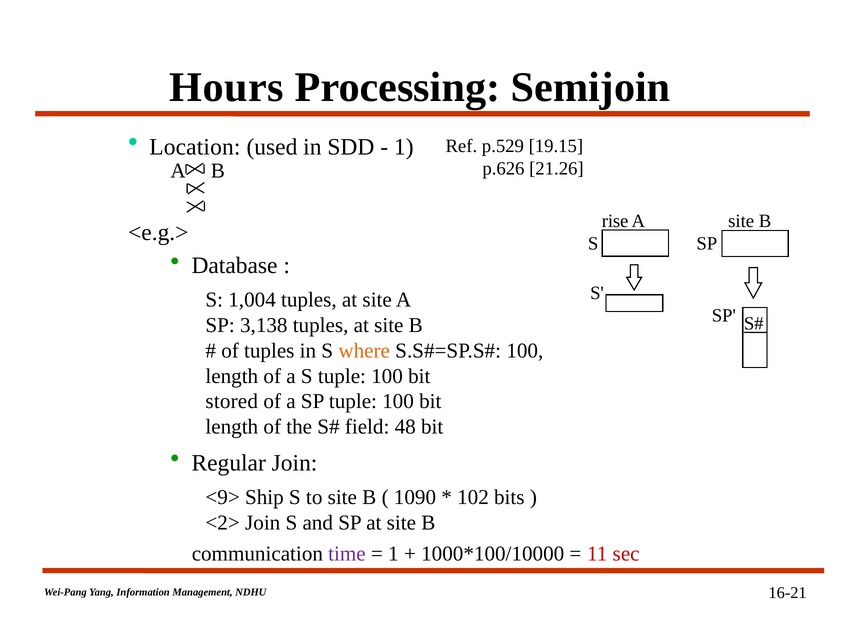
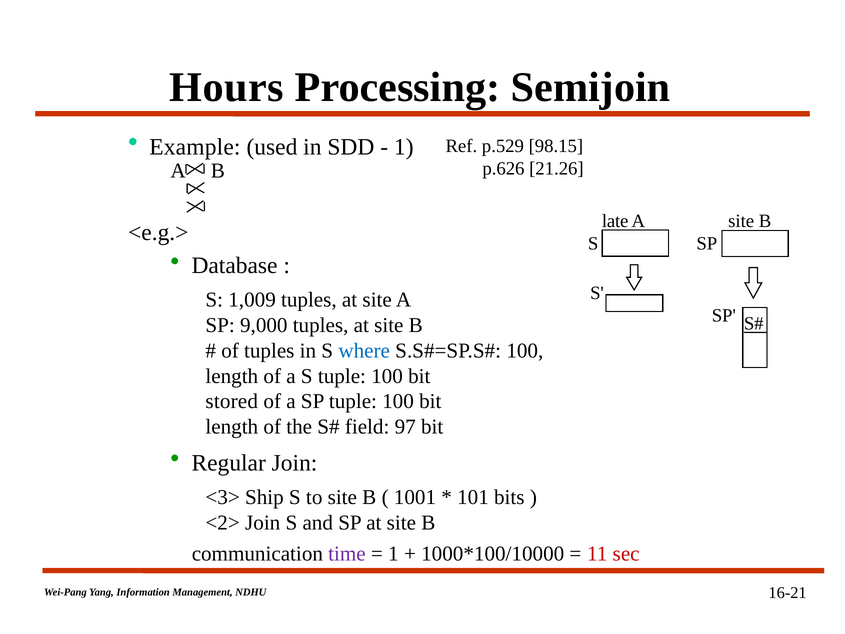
Location: Location -> Example
19.15: 19.15 -> 98.15
rise: rise -> late
1,004: 1,004 -> 1,009
3,138: 3,138 -> 9,000
where colour: orange -> blue
48: 48 -> 97
<9>: <9> -> <3>
1090: 1090 -> 1001
102: 102 -> 101
